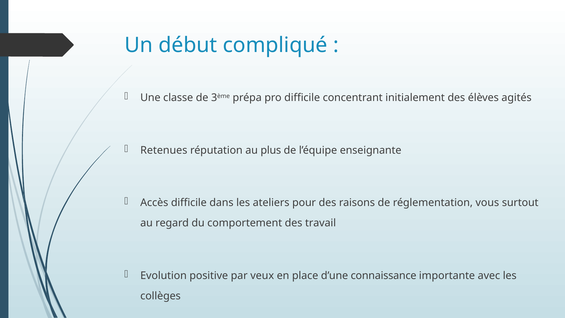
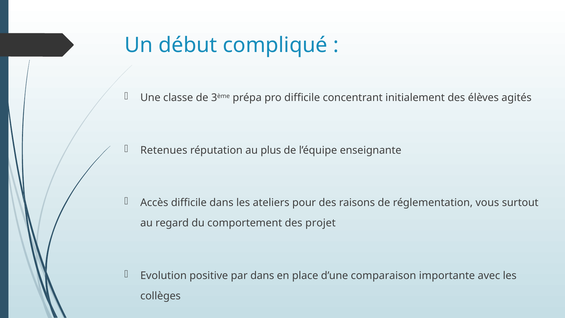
travail: travail -> projet
par veux: veux -> dans
connaissance: connaissance -> comparaison
